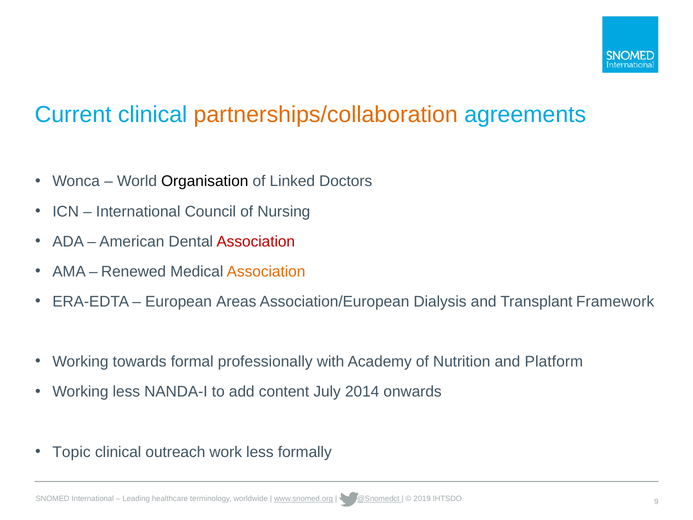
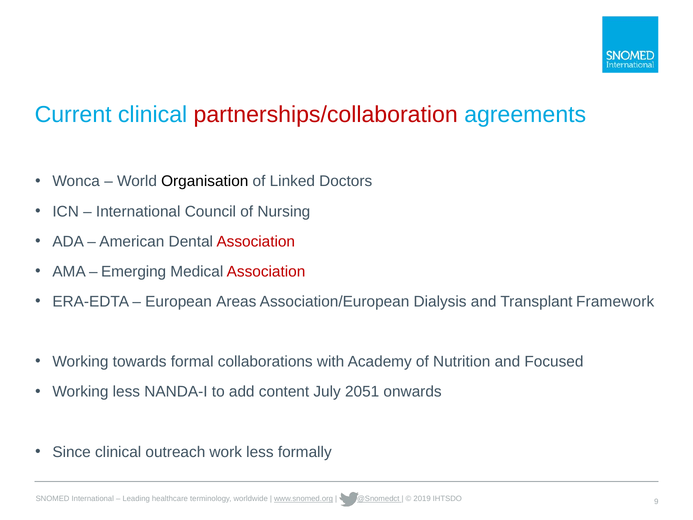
partnerships/collaboration colour: orange -> red
Renewed: Renewed -> Emerging
Association at (266, 271) colour: orange -> red
professionally: professionally -> collaborations
Platform: Platform -> Focused
2014: 2014 -> 2051
Topic: Topic -> Since
